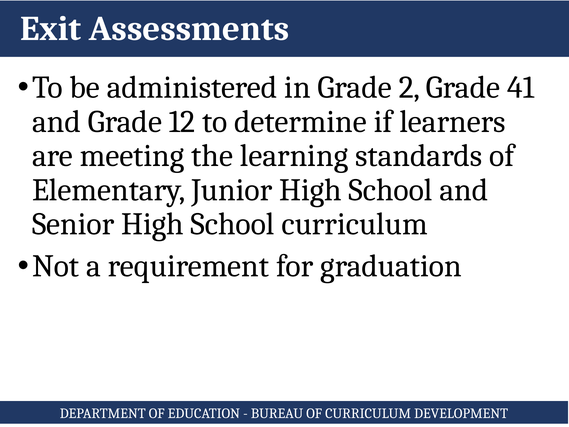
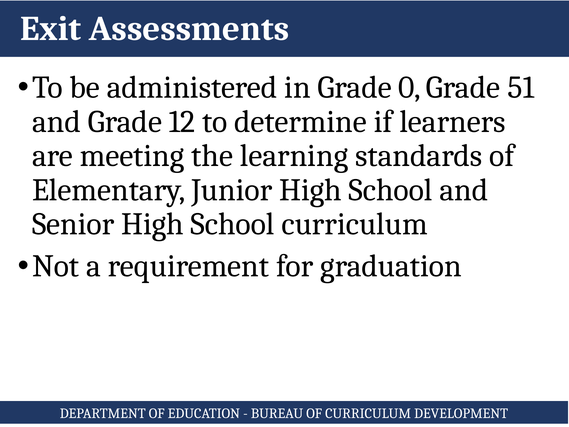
2: 2 -> 0
41: 41 -> 51
